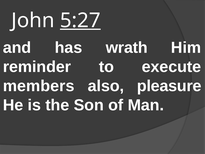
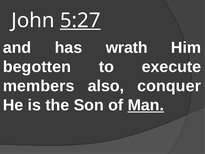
reminder: reminder -> begotten
pleasure: pleasure -> conquer
Man underline: none -> present
